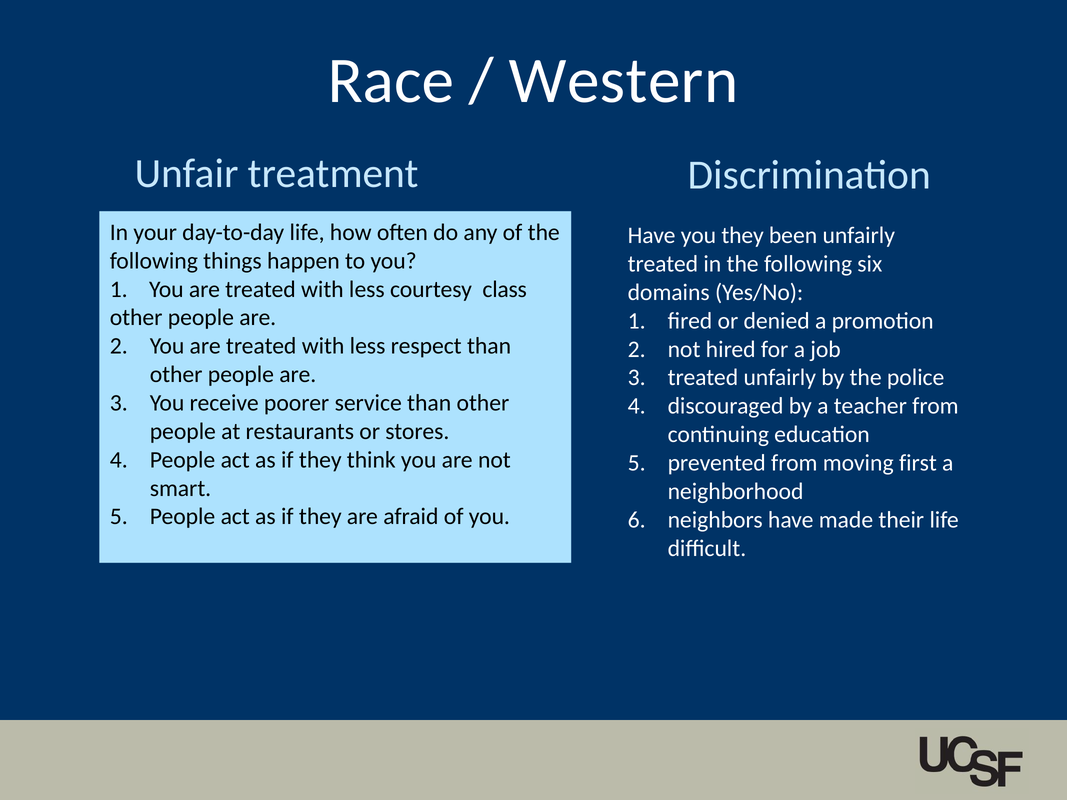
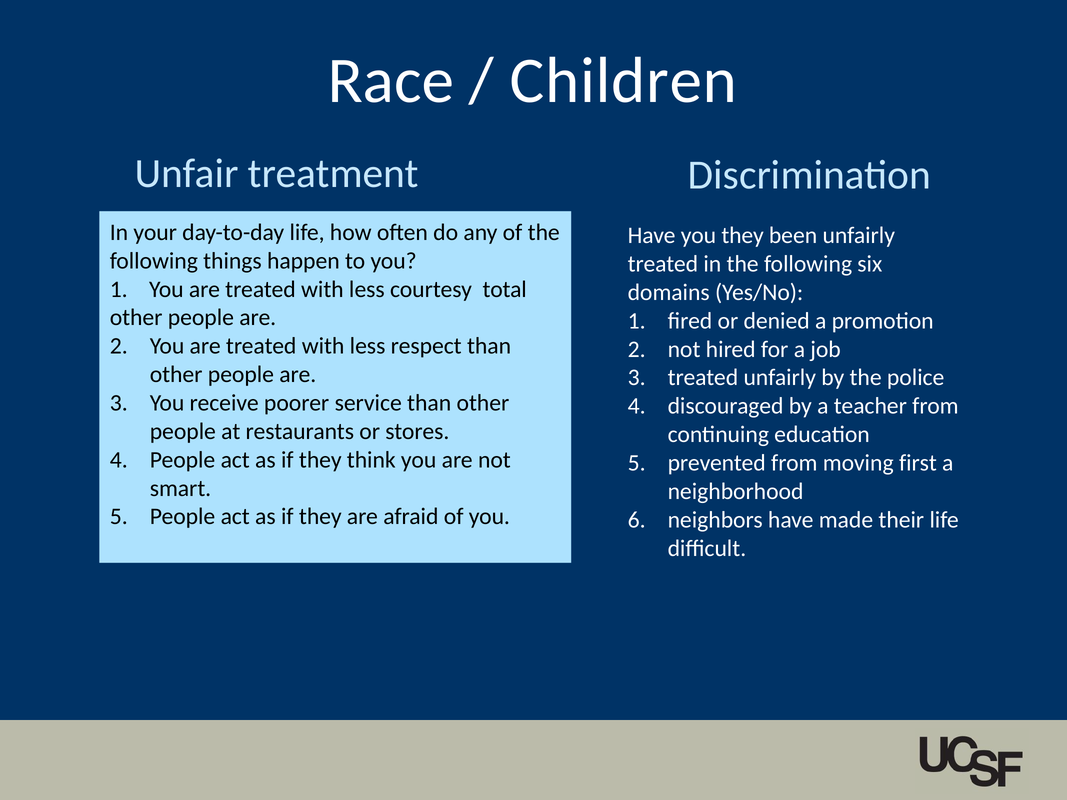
Western: Western -> Children
class: class -> total
